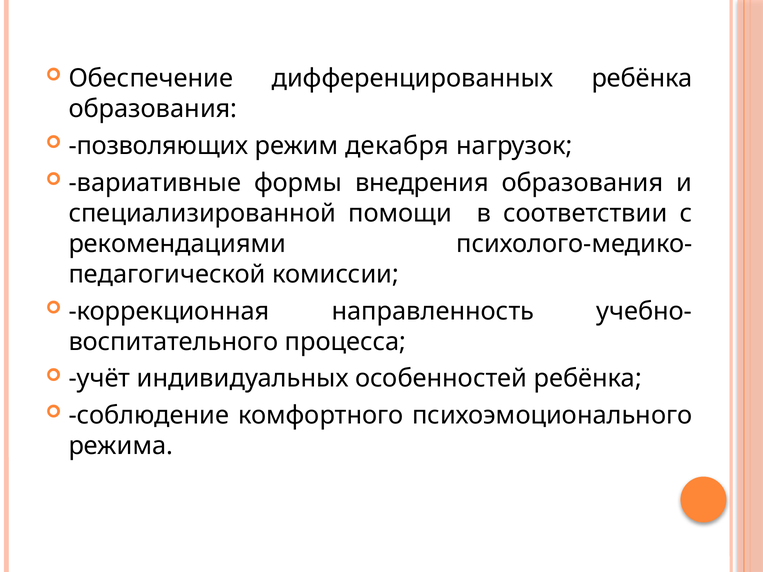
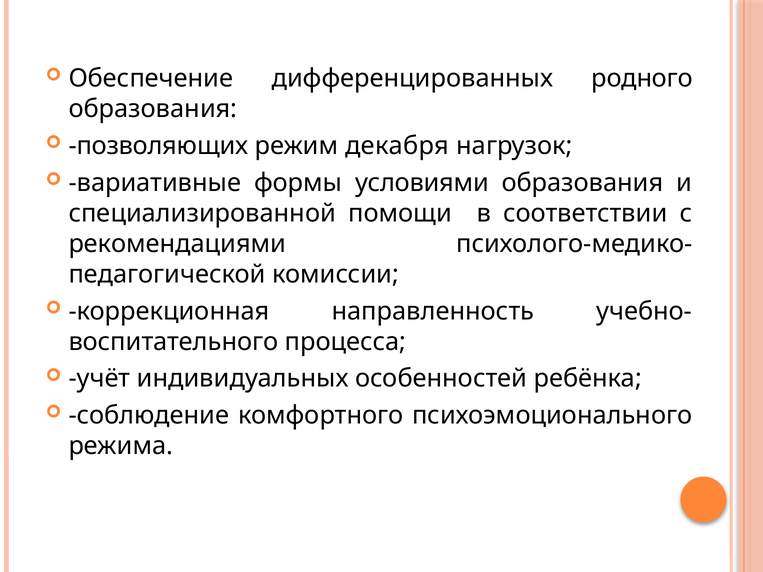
дифференцированных ребёнка: ребёнка -> родного
внедрения: внедрения -> условиями
